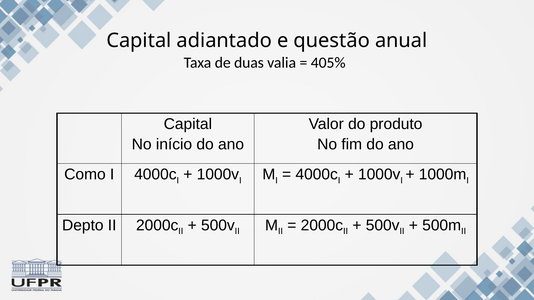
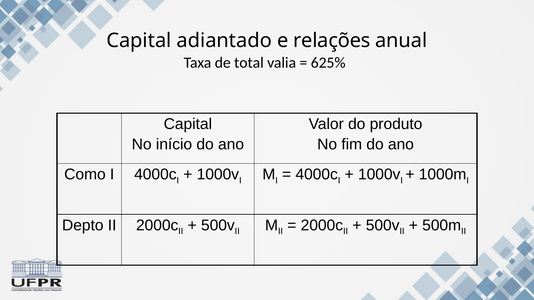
questão: questão -> relações
duas: duas -> total
405%: 405% -> 625%
